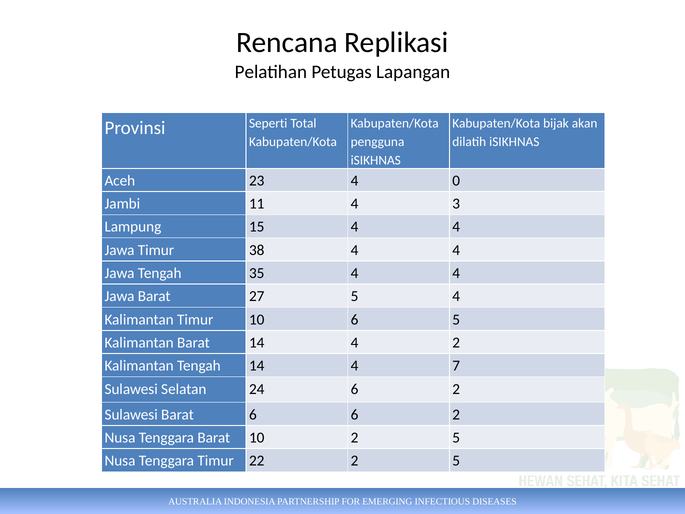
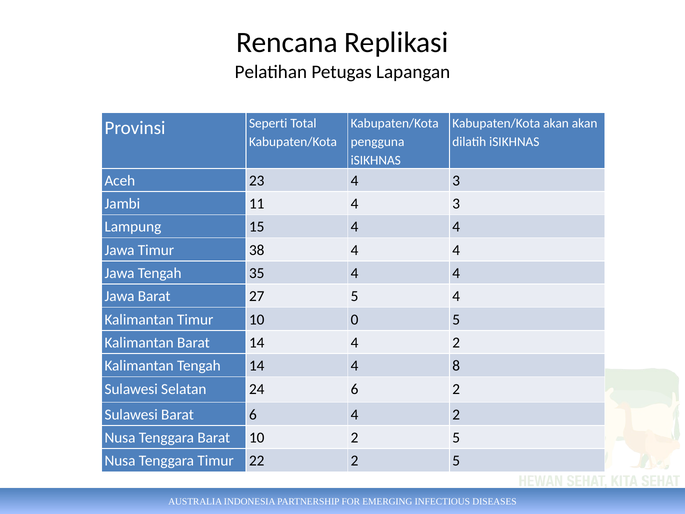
Kabupaten/Kota bijak: bijak -> akan
23 4 0: 0 -> 3
10 6: 6 -> 0
7: 7 -> 8
6 6: 6 -> 4
